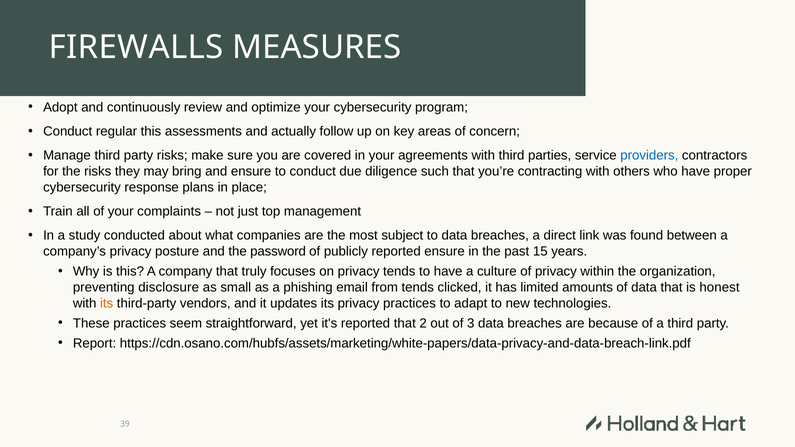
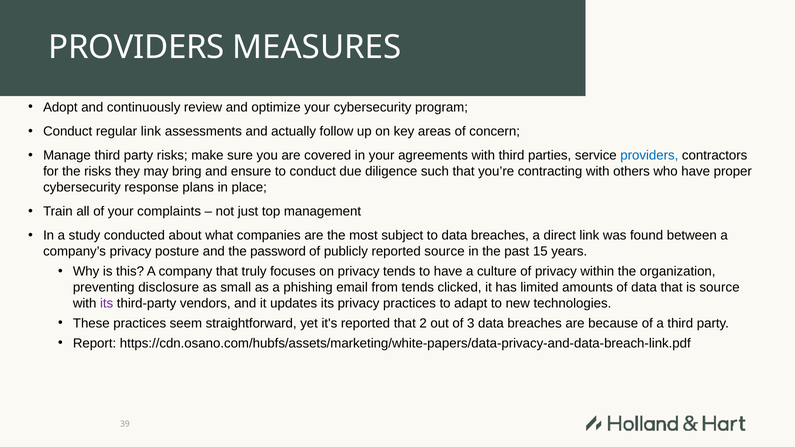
FIREWALLS at (136, 47): FIREWALLS -> PROVIDERS
regular this: this -> link
reported ensure: ensure -> source
is honest: honest -> source
its at (107, 303) colour: orange -> purple
